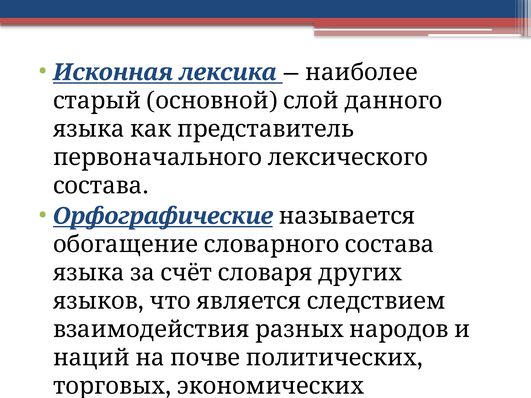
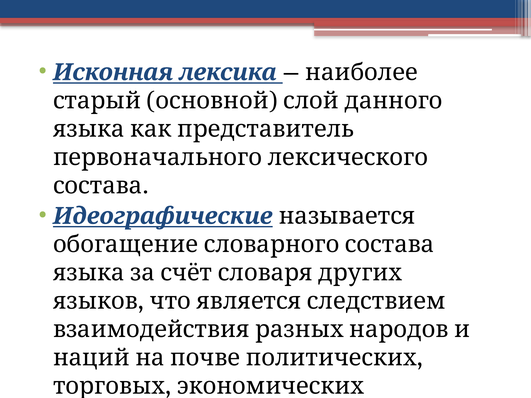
Орфографические: Орфографические -> Идеографические
